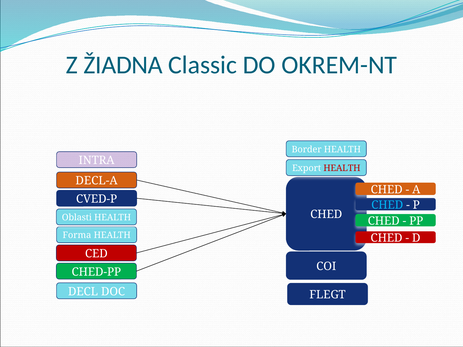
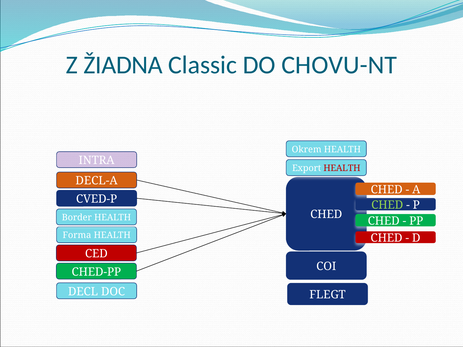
OKREM-NT: OKREM-NT -> CHOVU-NT
Border: Border -> Okrem
CHED at (387, 205) colour: light blue -> light green
Oblasti: Oblasti -> Border
